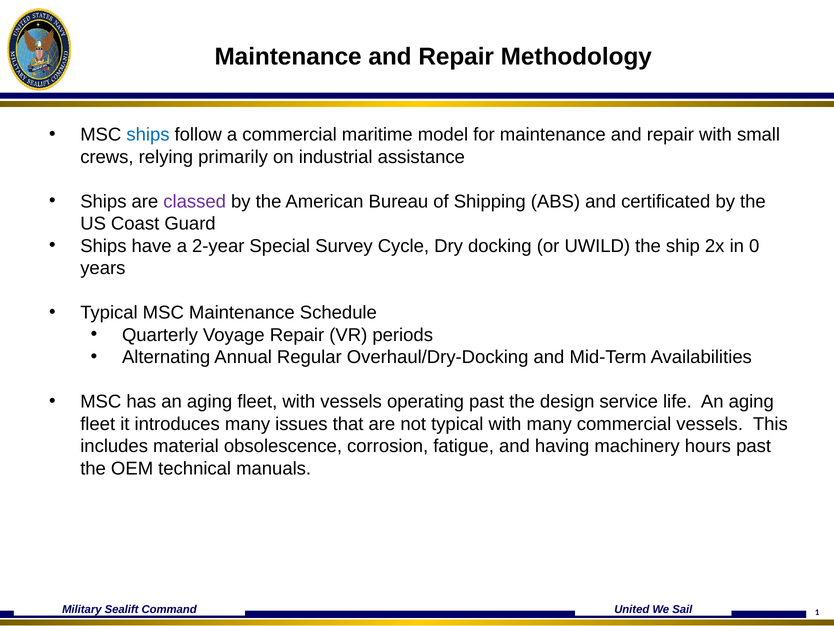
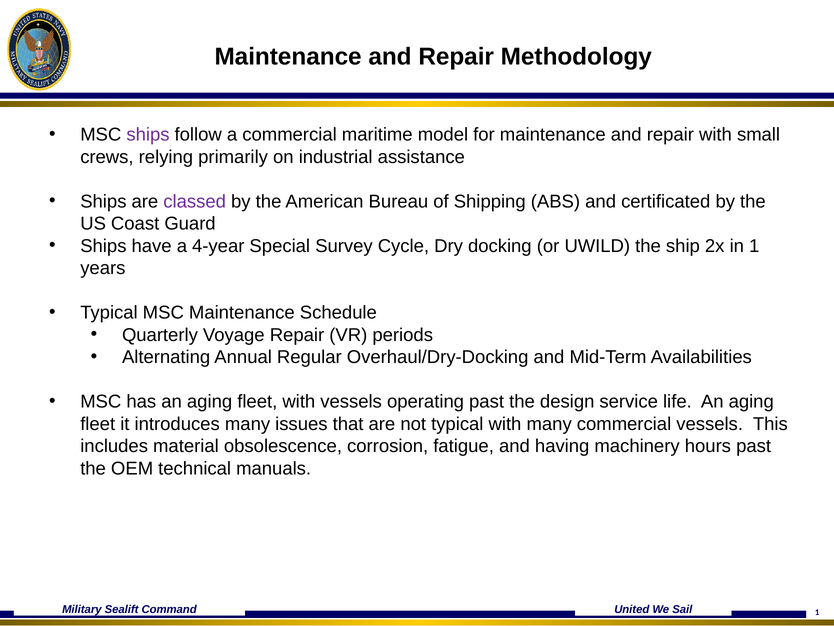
ships at (148, 135) colour: blue -> purple
2-year: 2-year -> 4-year
in 0: 0 -> 1
